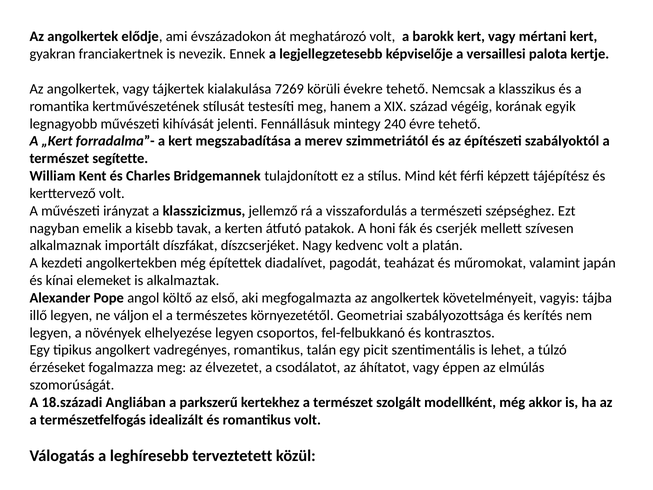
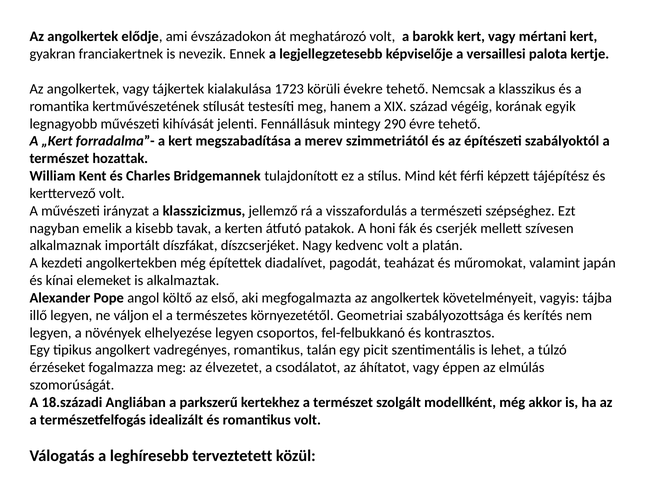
7269: 7269 -> 1723
240: 240 -> 290
segítette: segítette -> hozattak
